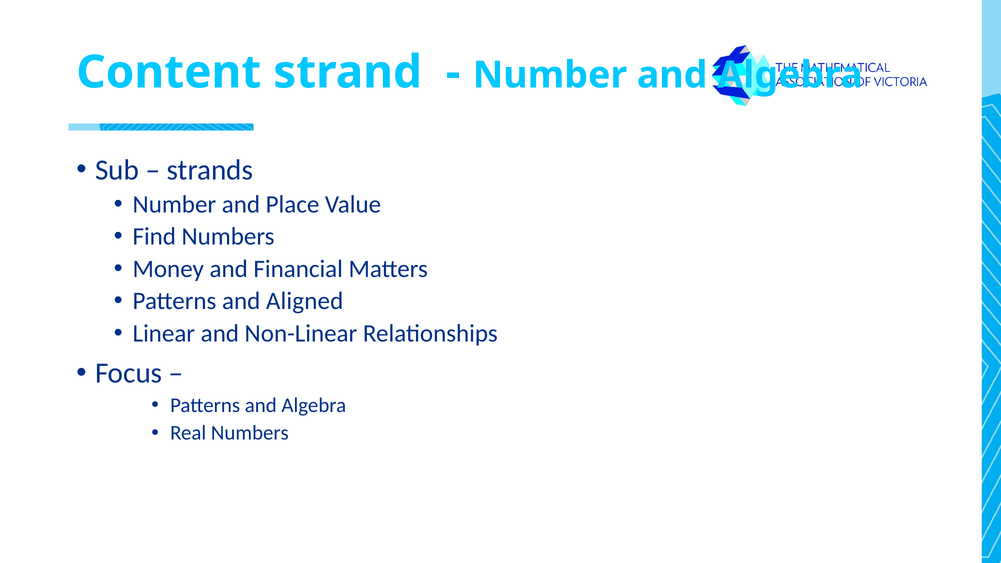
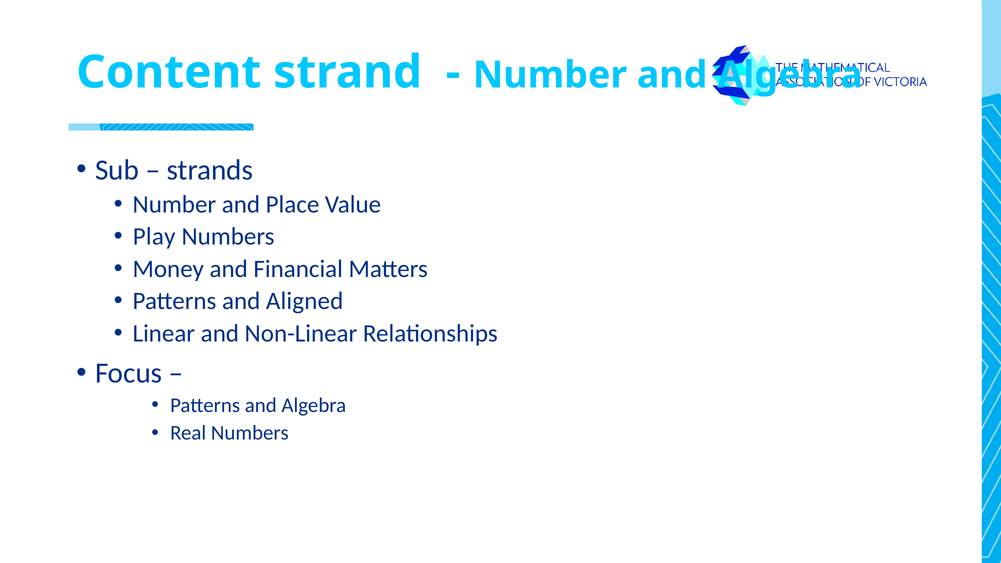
Find: Find -> Play
